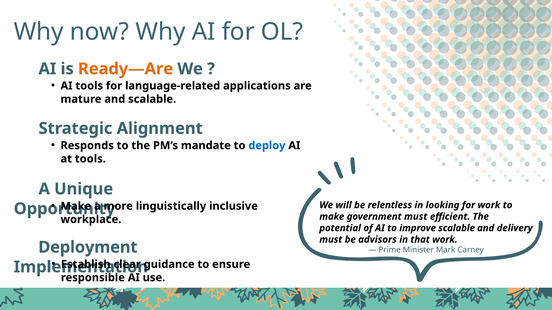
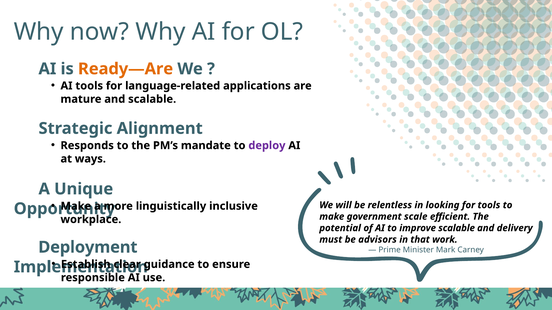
deploy colour: blue -> purple
at tools: tools -> ways
for work: work -> tools
government must: must -> scale
